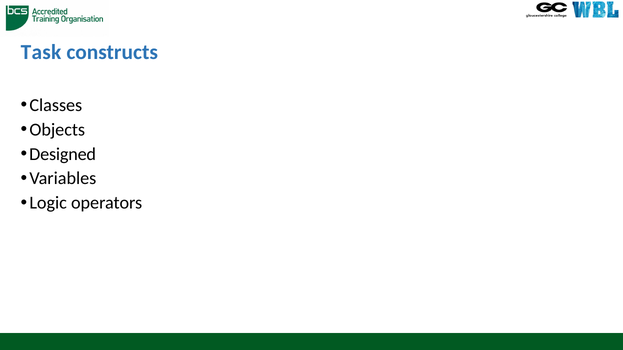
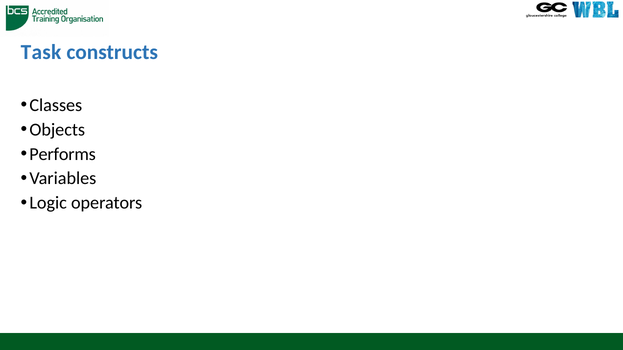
Designed: Designed -> Performs
